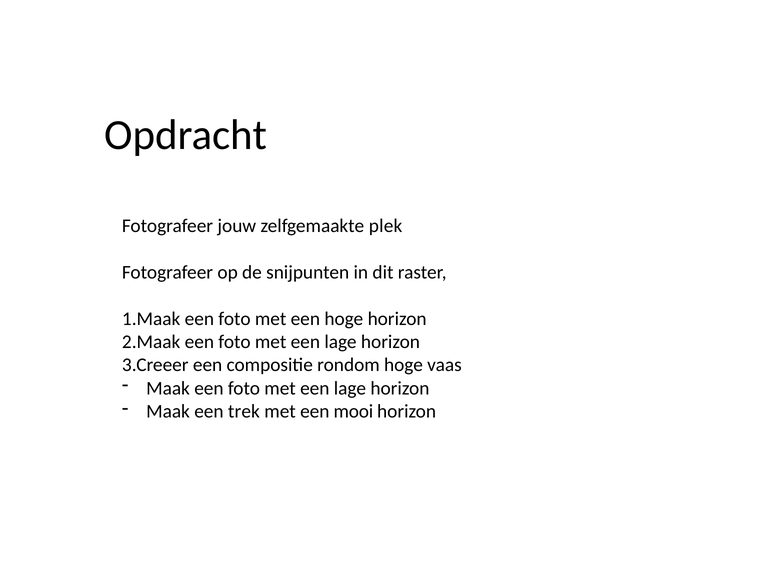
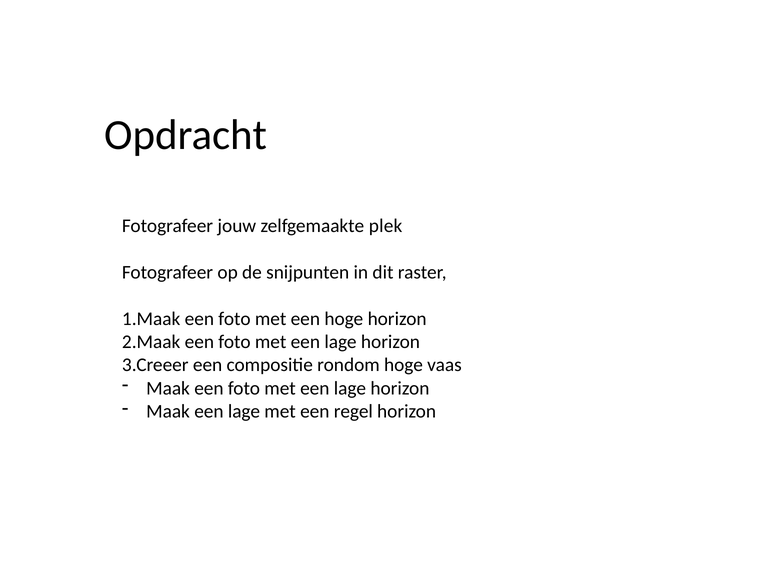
Maak een trek: trek -> lage
mooi: mooi -> regel
